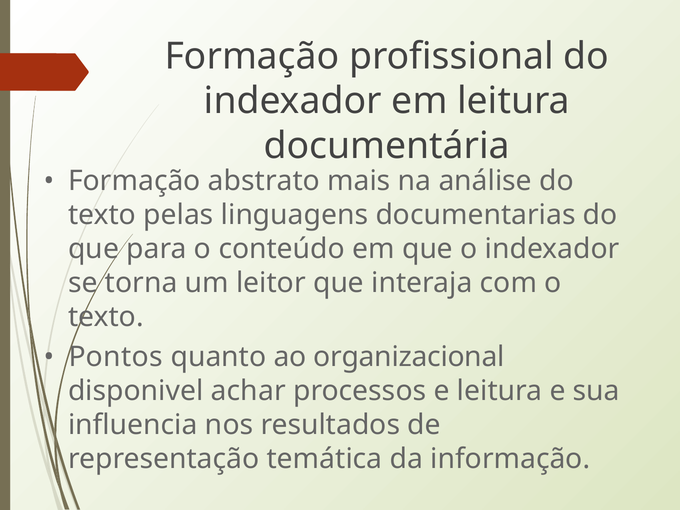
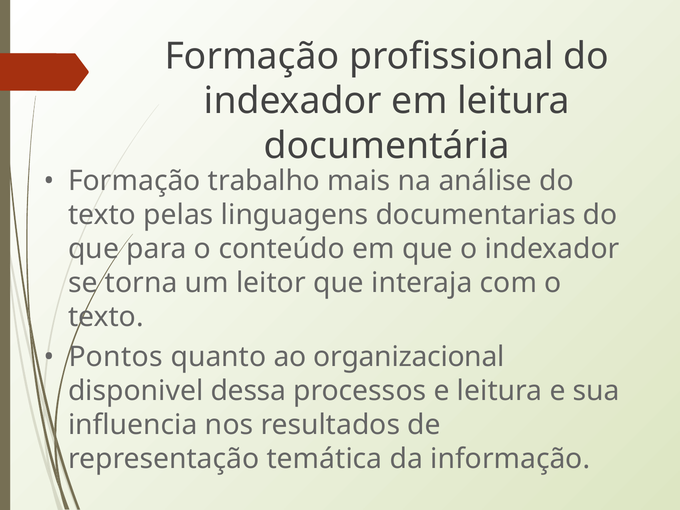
abstrato: abstrato -> trabalho
achar: achar -> dessa
